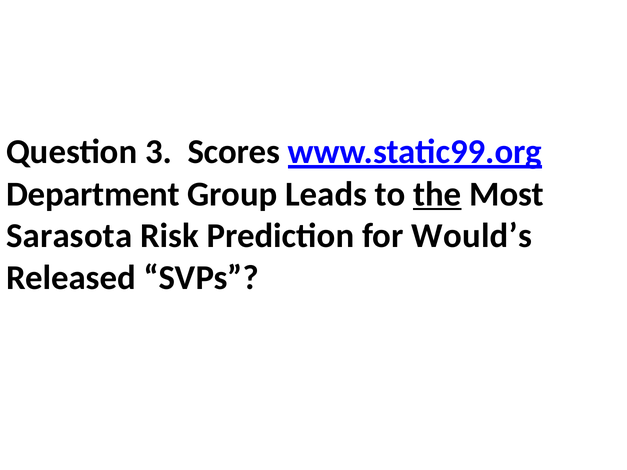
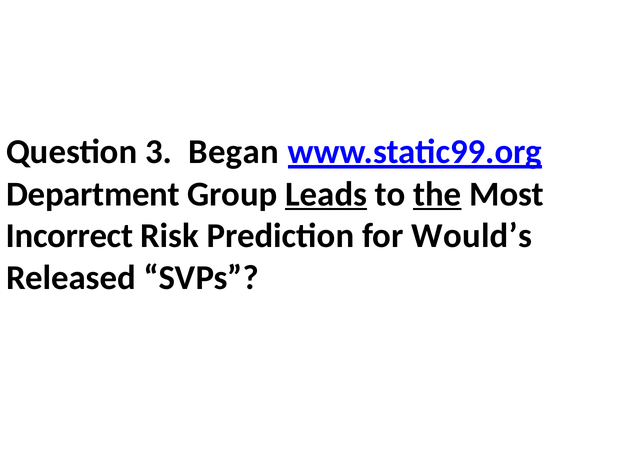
Scores: Scores -> Began
Leads underline: none -> present
Sarasota: Sarasota -> Incorrect
